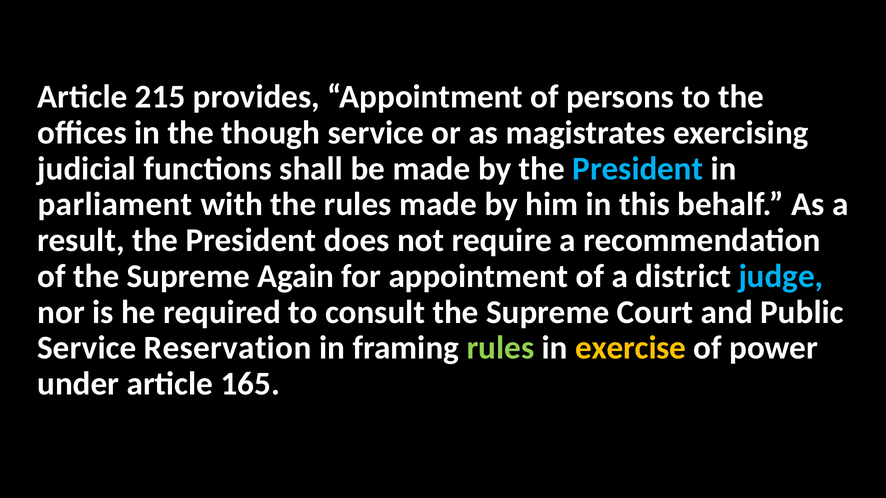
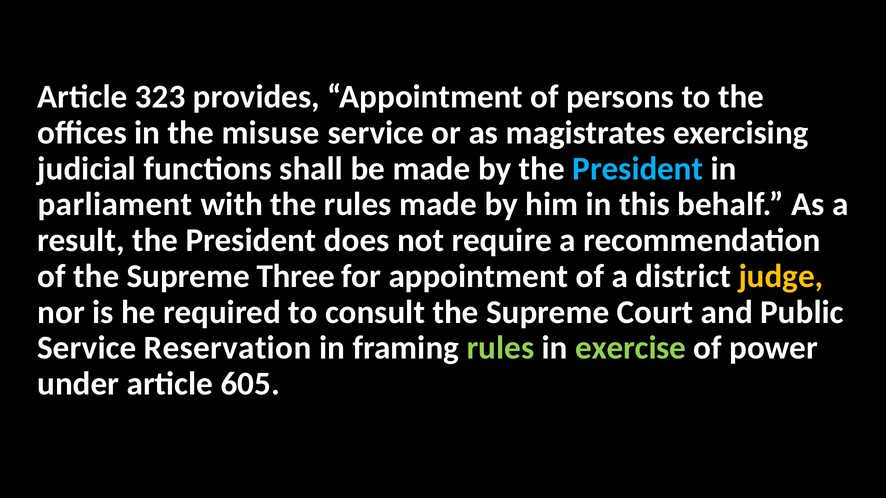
215: 215 -> 323
though: though -> misuse
Again: Again -> Three
judge colour: light blue -> yellow
exercise colour: yellow -> light green
165: 165 -> 605
